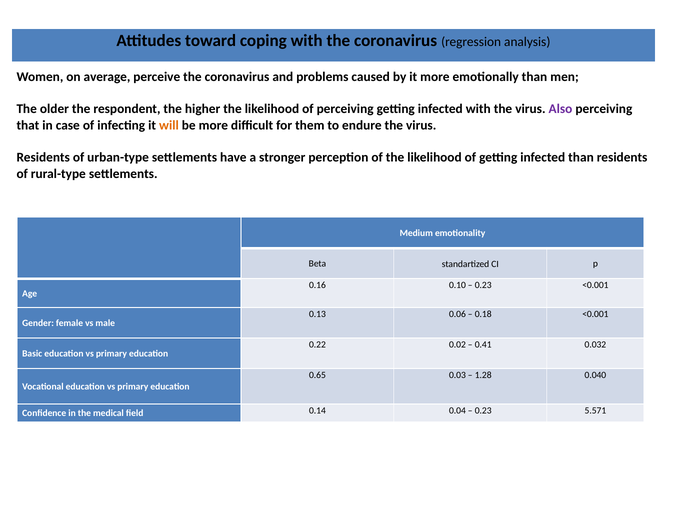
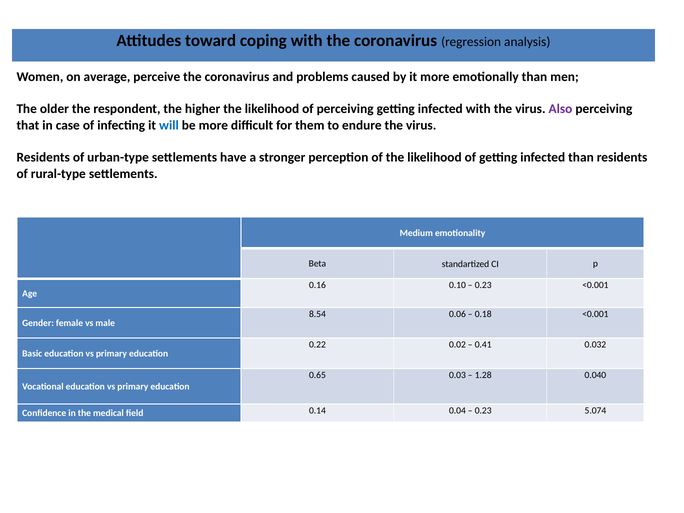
will colour: orange -> blue
0.13: 0.13 -> 8.54
5.571: 5.571 -> 5.074
